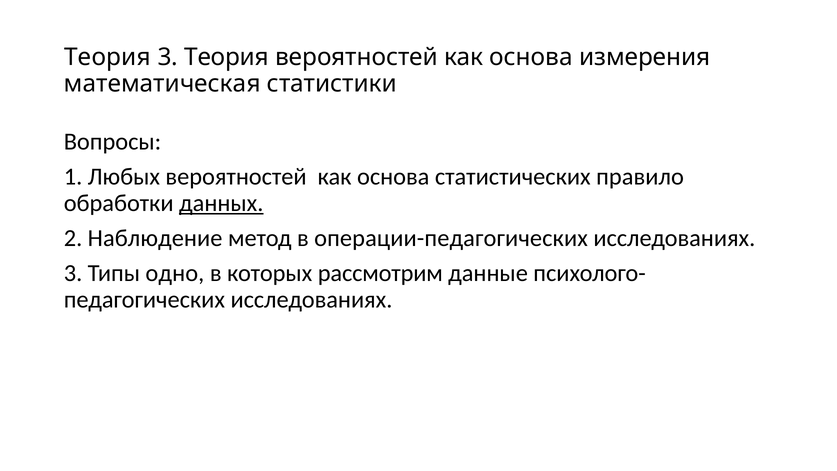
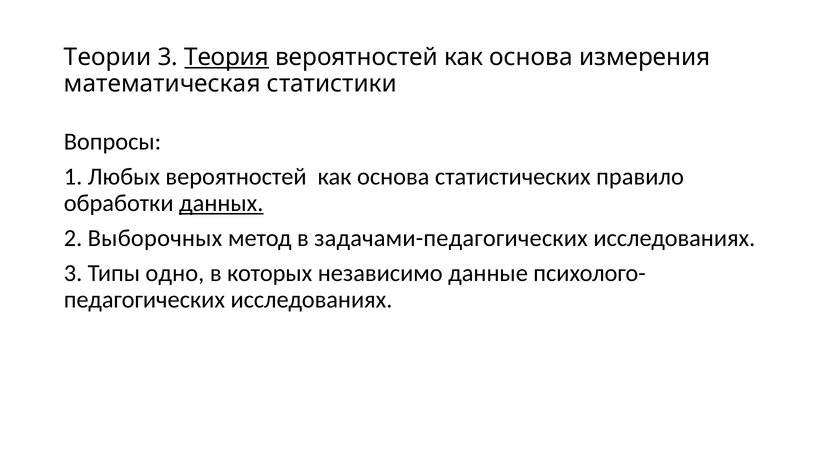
Теория at (107, 57): Теория -> Теории
Теория at (227, 57) underline: none -> present
Наблюдение: Наблюдение -> Выборочных
операции-педагогических: операции-педагогических -> задачами-педагогических
рассмотрим: рассмотрим -> независимо
